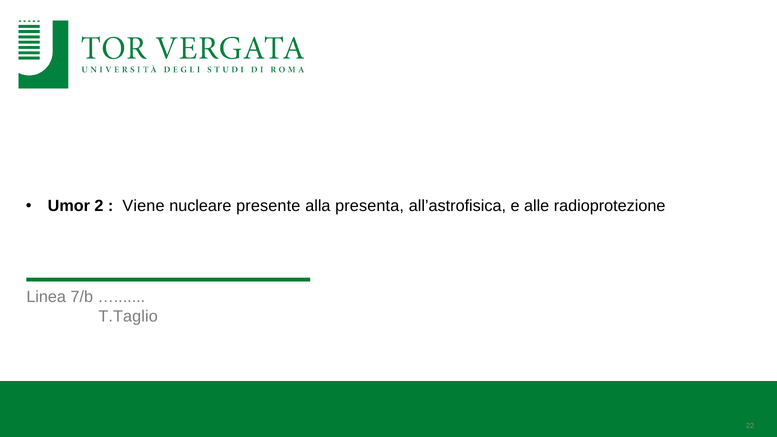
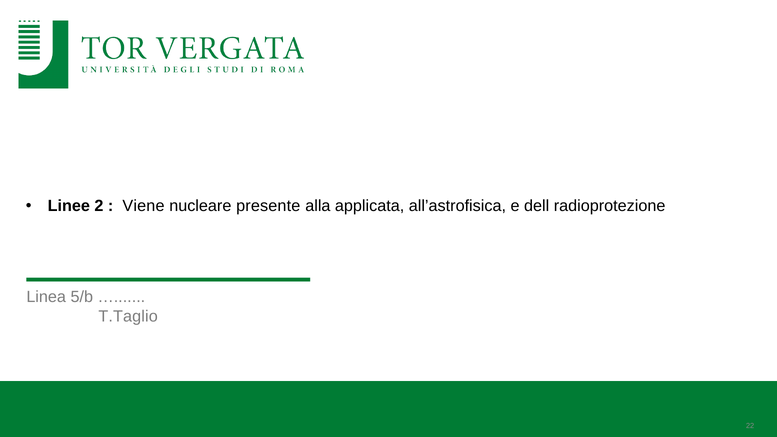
Umor: Umor -> Linee
presenta: presenta -> applicata
alle: alle -> dell
7/b: 7/b -> 5/b
